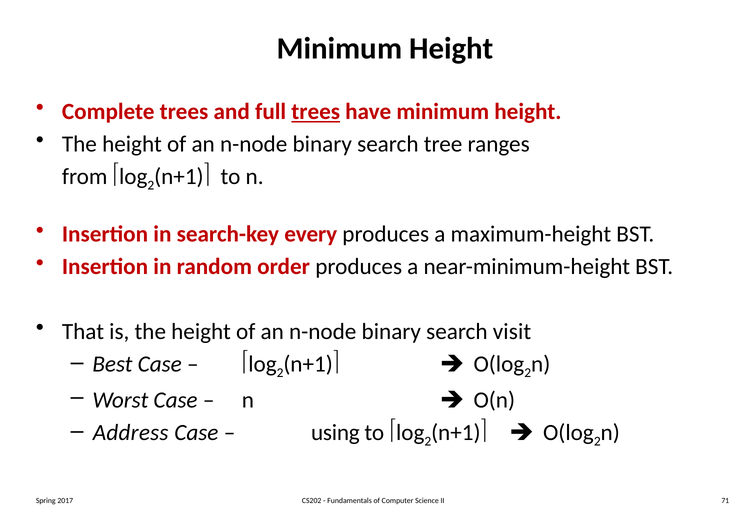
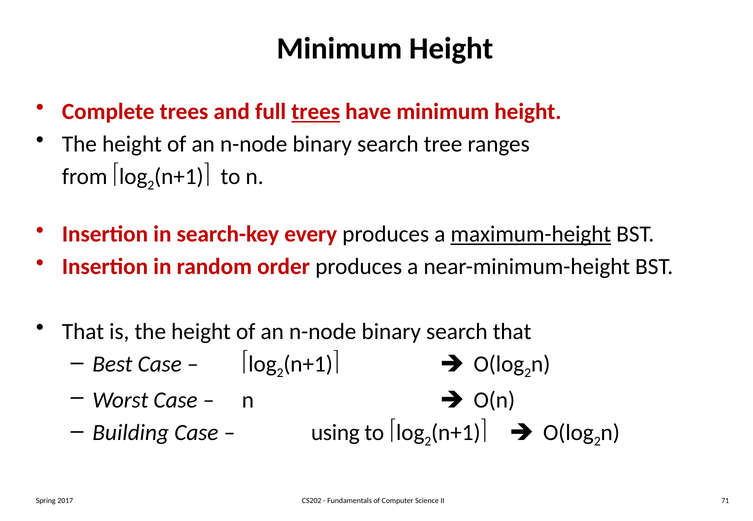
maximum-height underline: none -> present
search visit: visit -> that
Address: Address -> Building
